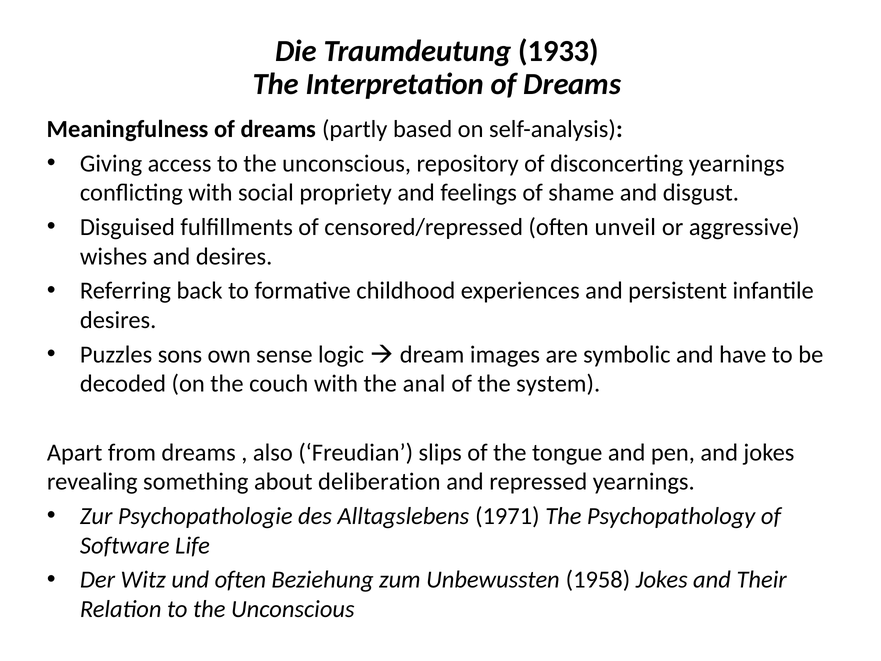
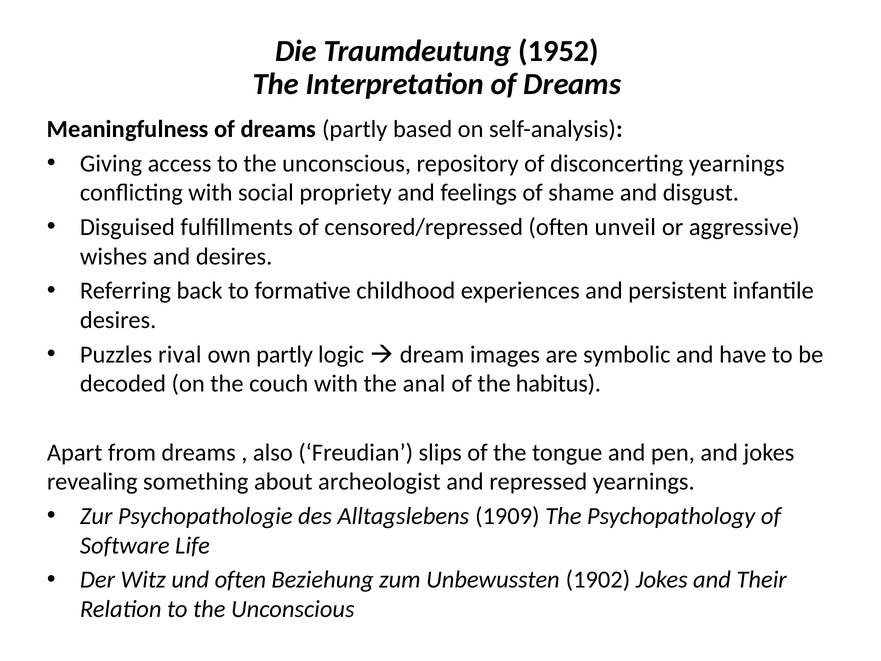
1933: 1933 -> 1952
sons: sons -> rival
own sense: sense -> partly
system: system -> habitus
deliberation: deliberation -> archeologist
1971: 1971 -> 1909
1958: 1958 -> 1902
